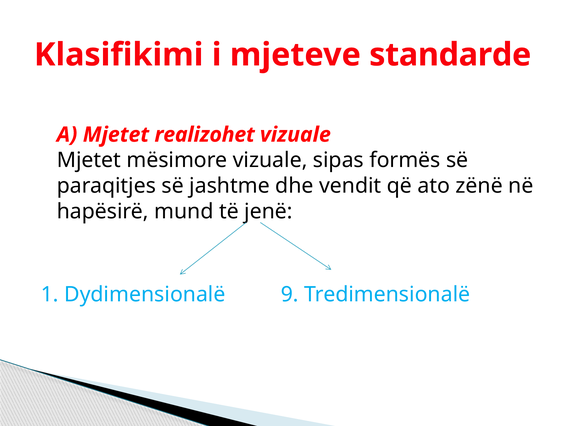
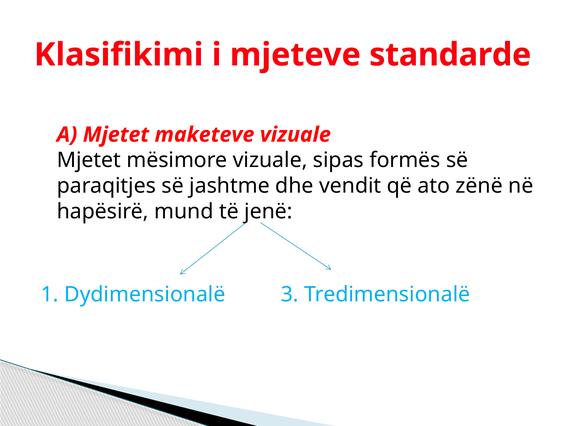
realizohet: realizohet -> maketeve
9: 9 -> 3
